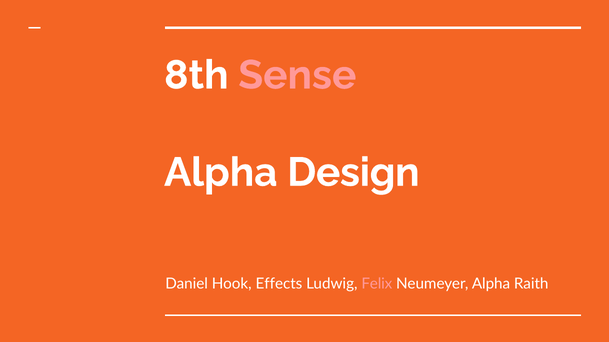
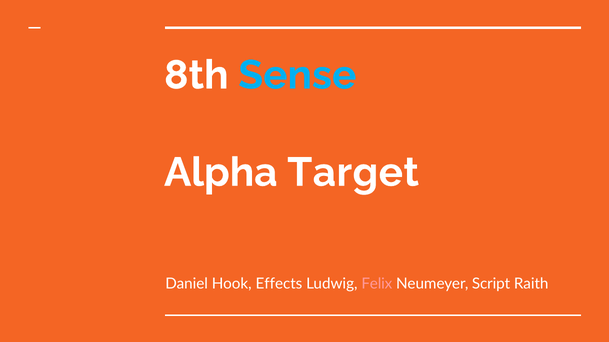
Sense colour: pink -> light blue
Design: Design -> Target
Neumeyer Alpha: Alpha -> Script
